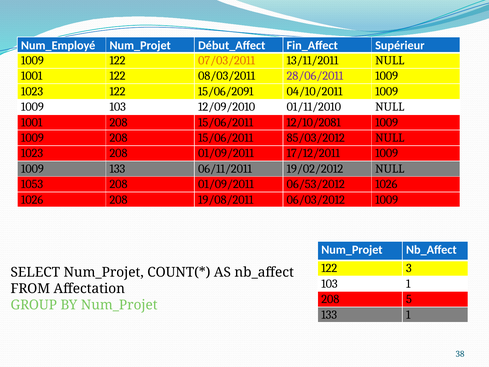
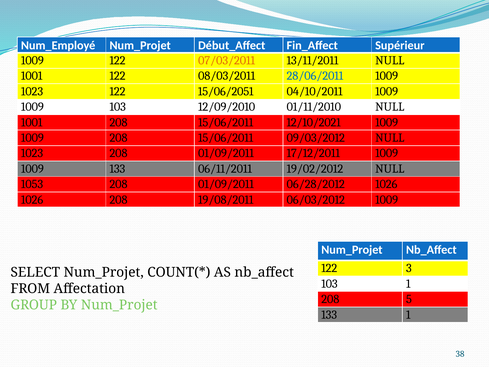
28/06/2011 colour: purple -> blue
15/06/2091: 15/06/2091 -> 15/06/2051
12/10/2081: 12/10/2081 -> 12/10/2021
85/03/2012: 85/03/2012 -> 09/03/2012
06/53/2012: 06/53/2012 -> 06/28/2012
